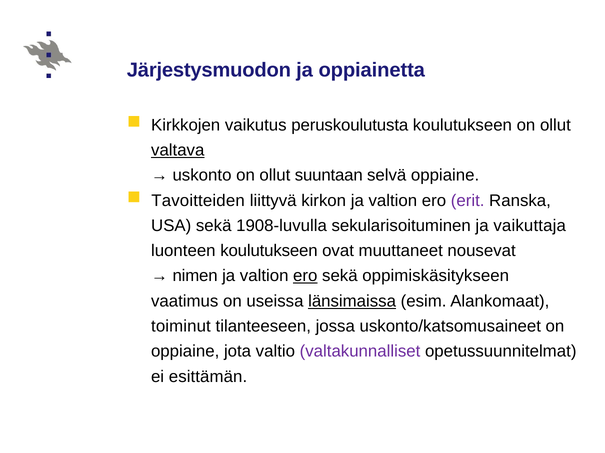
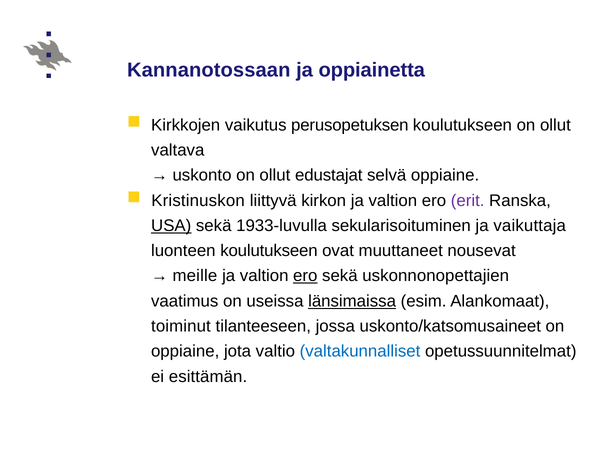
Järjestysmuodon: Järjestysmuodon -> Kannanotossaan
peruskoulutusta: peruskoulutusta -> perusopetuksen
valtava underline: present -> none
suuntaan: suuntaan -> edustajat
Tavoitteiden: Tavoitteiden -> Kristinuskon
USA underline: none -> present
1908-luvulla: 1908-luvulla -> 1933-luvulla
nimen: nimen -> meille
oppimiskäsitykseen: oppimiskäsitykseen -> uskonnonopettajien
valtakunnalliset colour: purple -> blue
